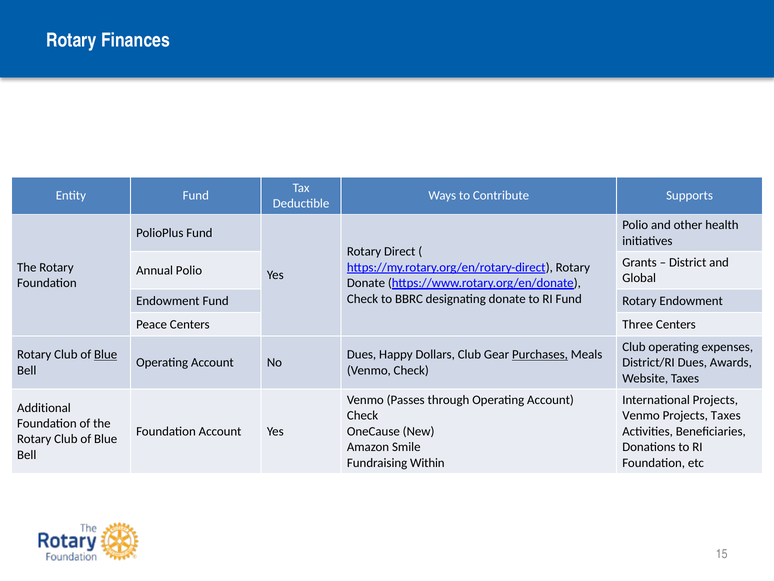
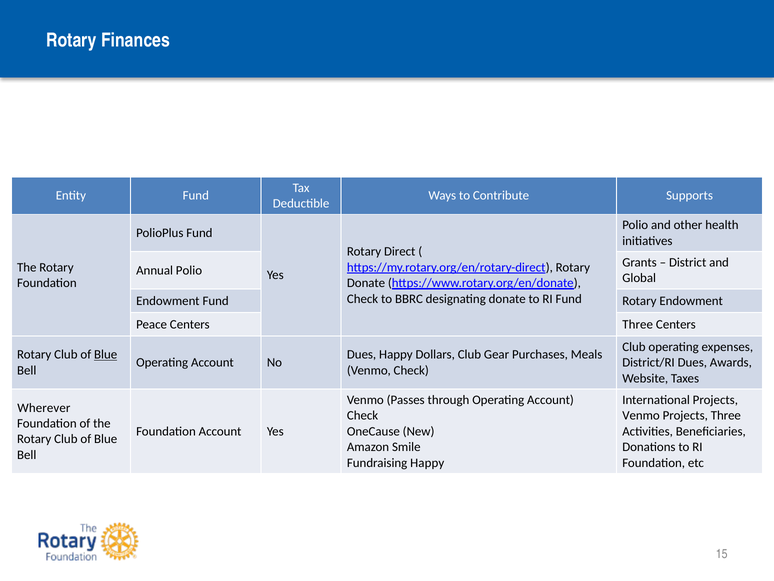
Purchases underline: present -> none
Additional: Additional -> Wherever
Projects Taxes: Taxes -> Three
Fundraising Within: Within -> Happy
